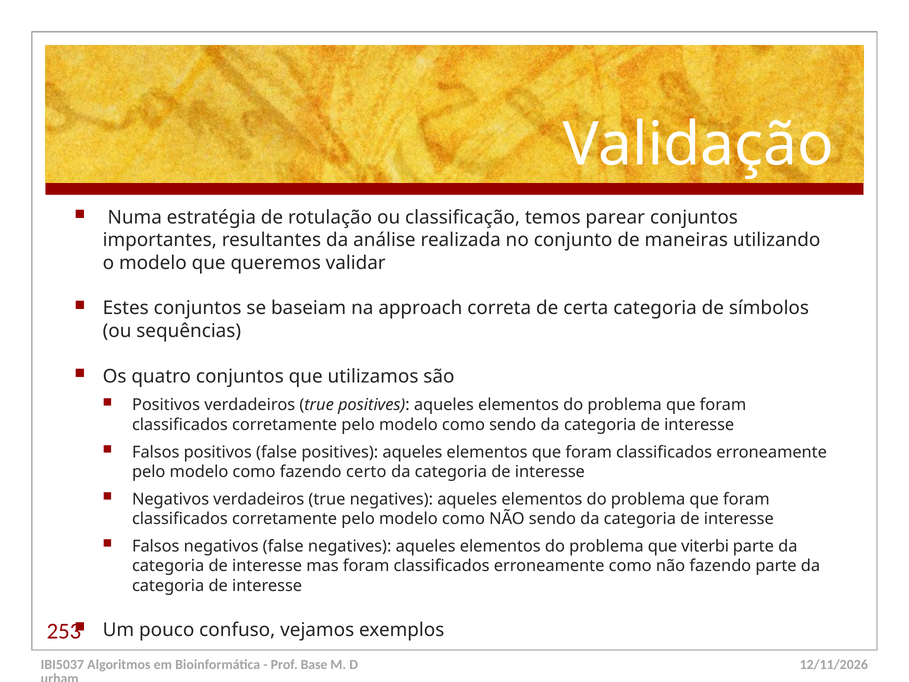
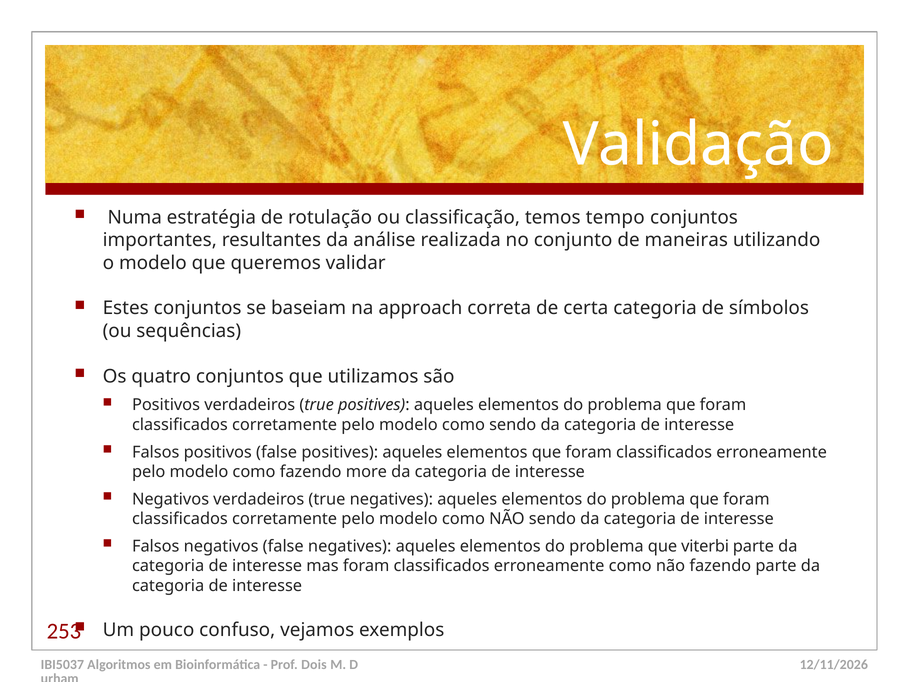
parear: parear -> tempo
certo: certo -> more
Base: Base -> Dois
